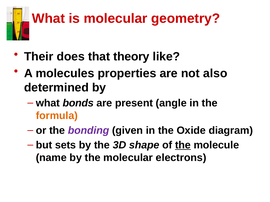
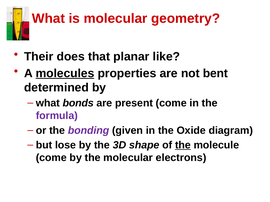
theory: theory -> planar
molecules underline: none -> present
also: also -> bent
present angle: angle -> come
formula colour: orange -> purple
sets: sets -> lose
name at (51, 158): name -> come
